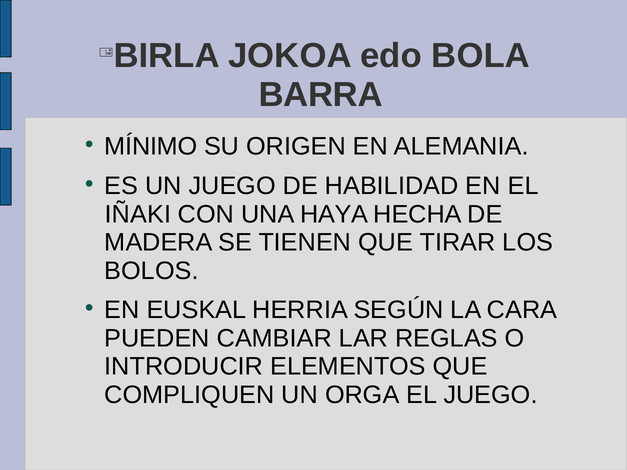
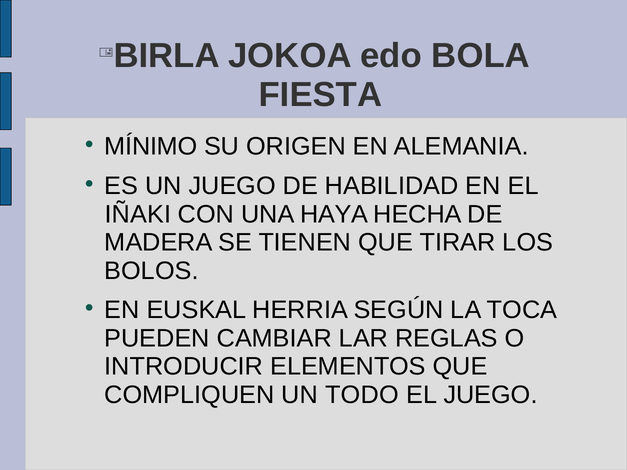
BARRA: BARRA -> FIESTA
CARA: CARA -> TOCA
ORGA: ORGA -> TODO
